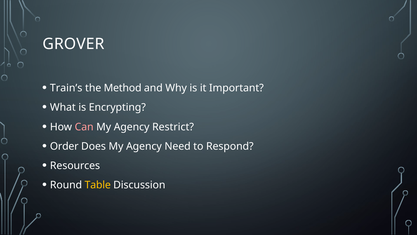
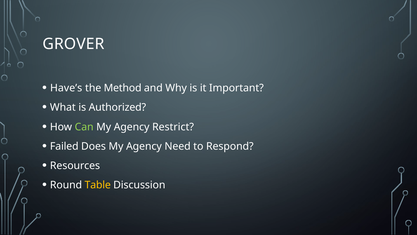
Train’s: Train’s -> Have’s
Encrypting: Encrypting -> Authorized
Can colour: pink -> light green
Order: Order -> Failed
